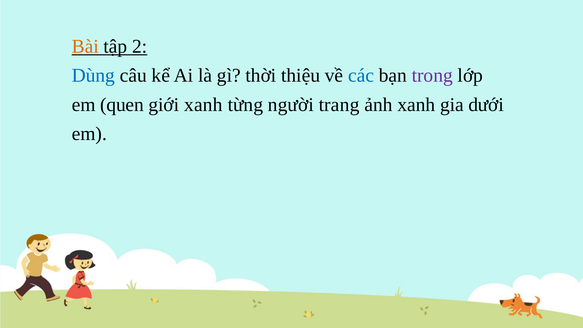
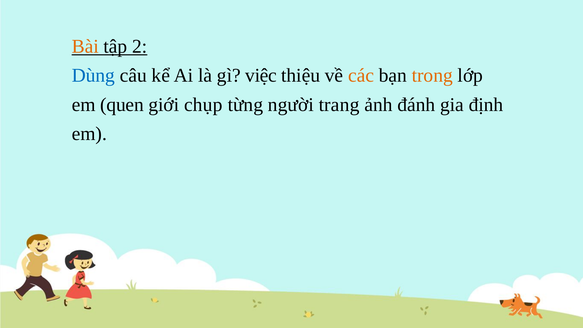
thời: thời -> việc
các colour: blue -> orange
trong colour: purple -> orange
giới xanh: xanh -> chụp
ảnh xanh: xanh -> đánh
dưới: dưới -> định
